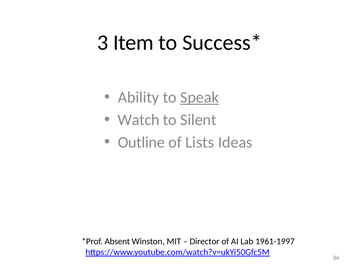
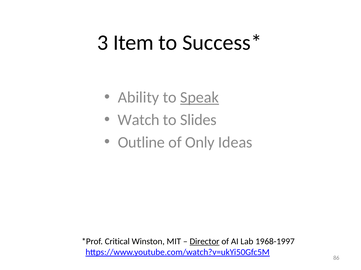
Silent: Silent -> Slides
Lists: Lists -> Only
Absent: Absent -> Critical
Director underline: none -> present
1961-1997: 1961-1997 -> 1968-1997
